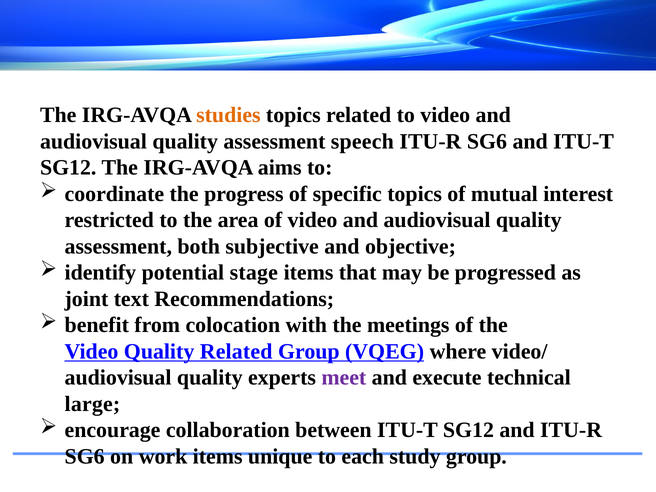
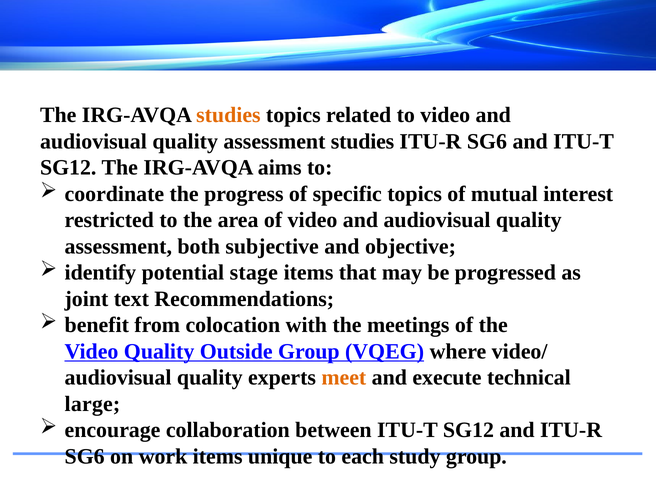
assessment speech: speech -> studies
Quality Related: Related -> Outside
meet colour: purple -> orange
